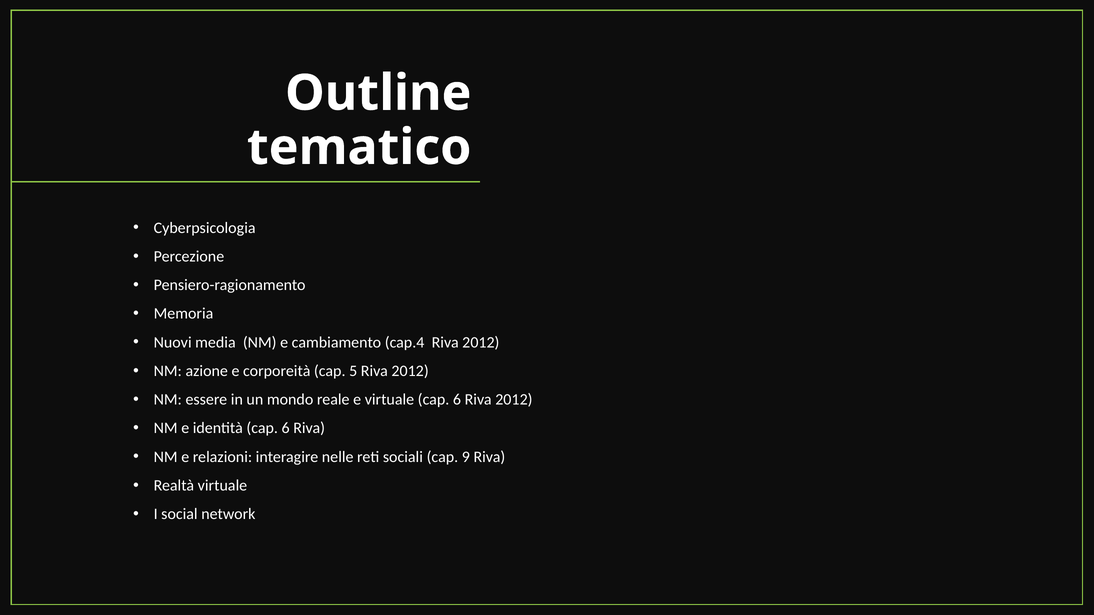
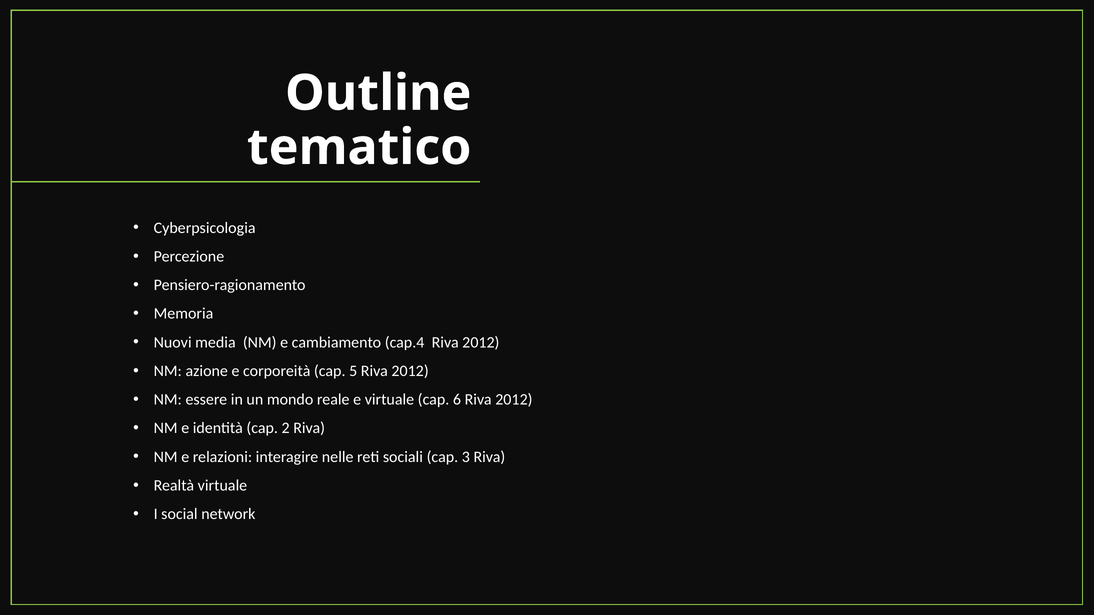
identità cap 6: 6 -> 2
9: 9 -> 3
